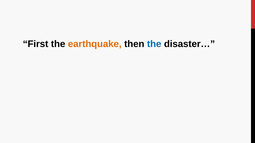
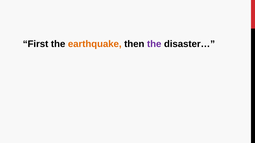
the at (154, 44) colour: blue -> purple
